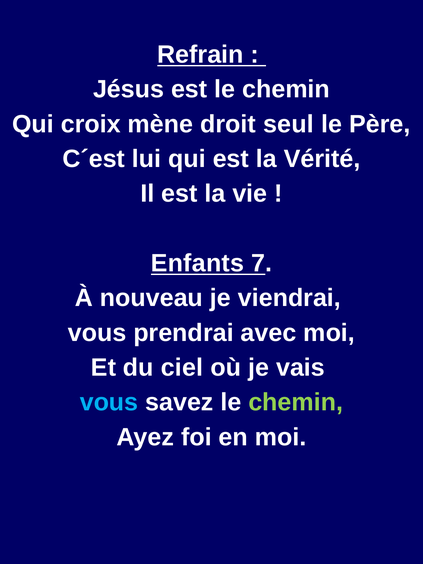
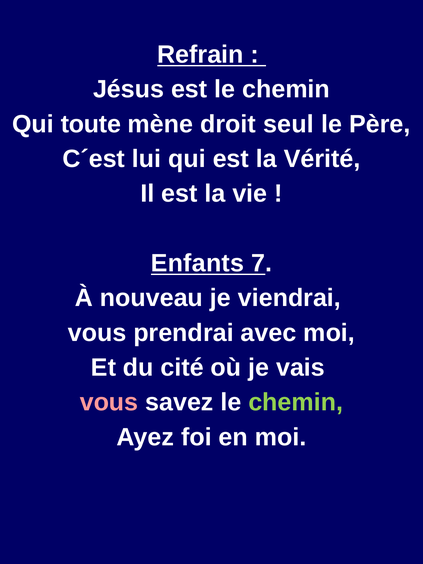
croix: croix -> toute
ciel: ciel -> cité
vous at (109, 402) colour: light blue -> pink
